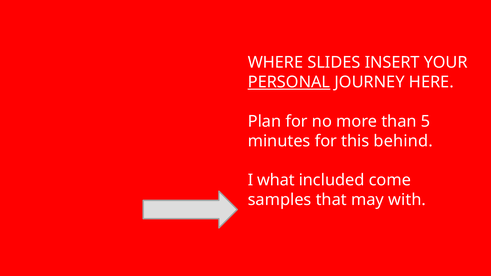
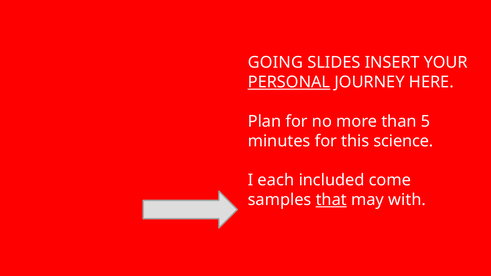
WHERE: WHERE -> GOING
behind: behind -> science
what: what -> each
that underline: none -> present
